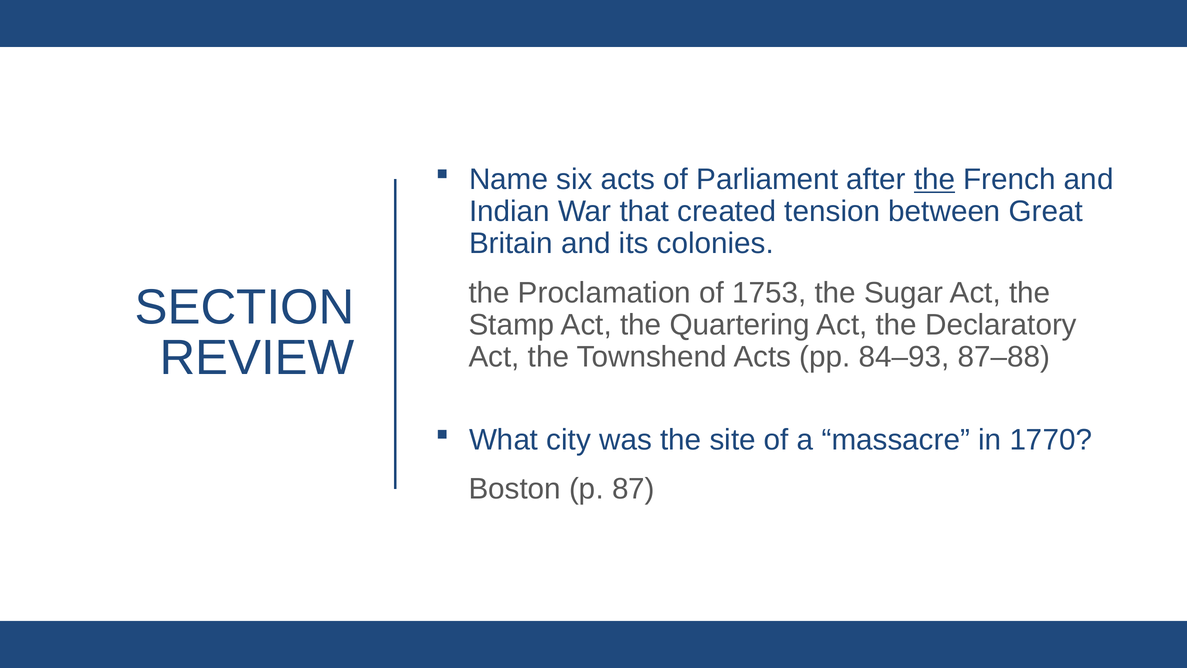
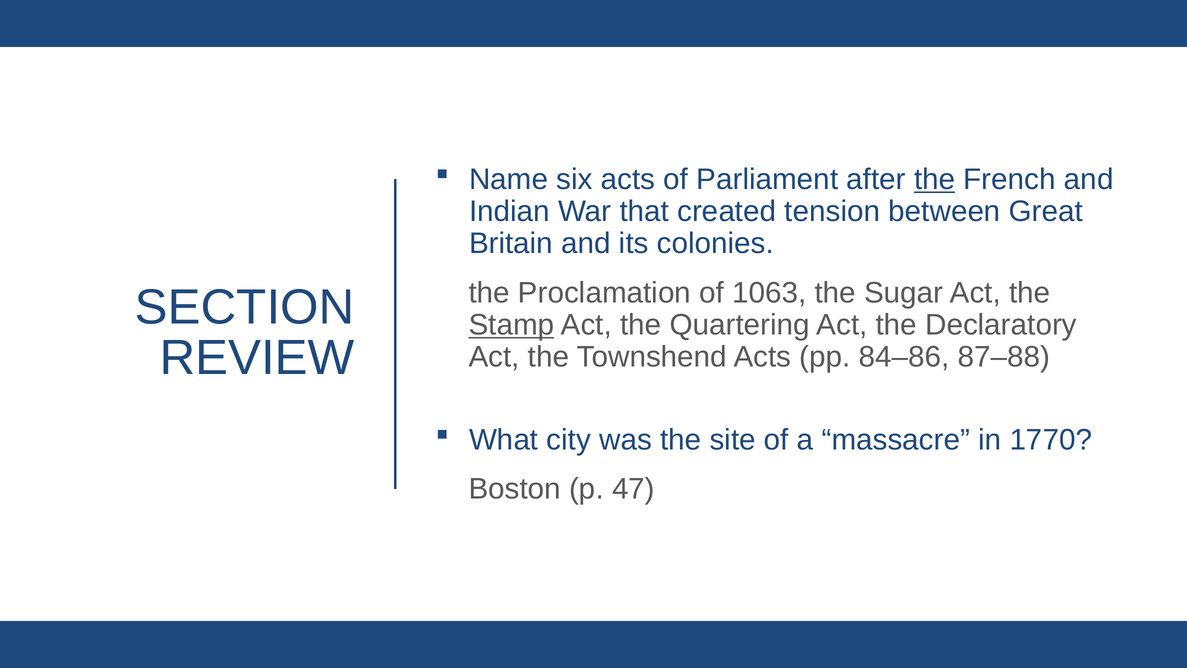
1753: 1753 -> 1063
Stamp underline: none -> present
84–93: 84–93 -> 84–86
87: 87 -> 47
